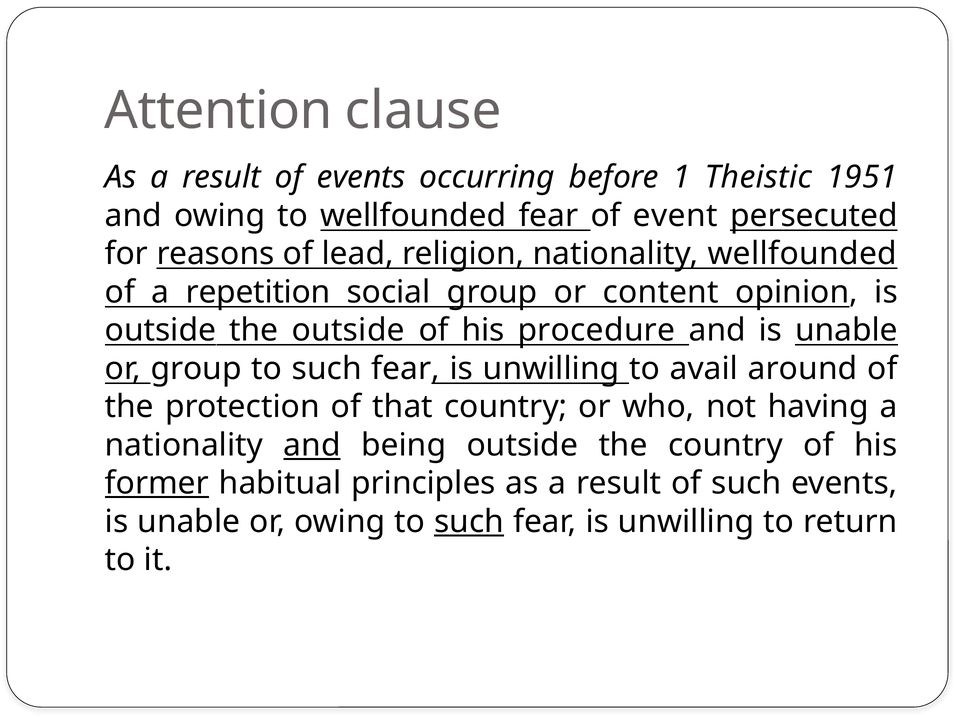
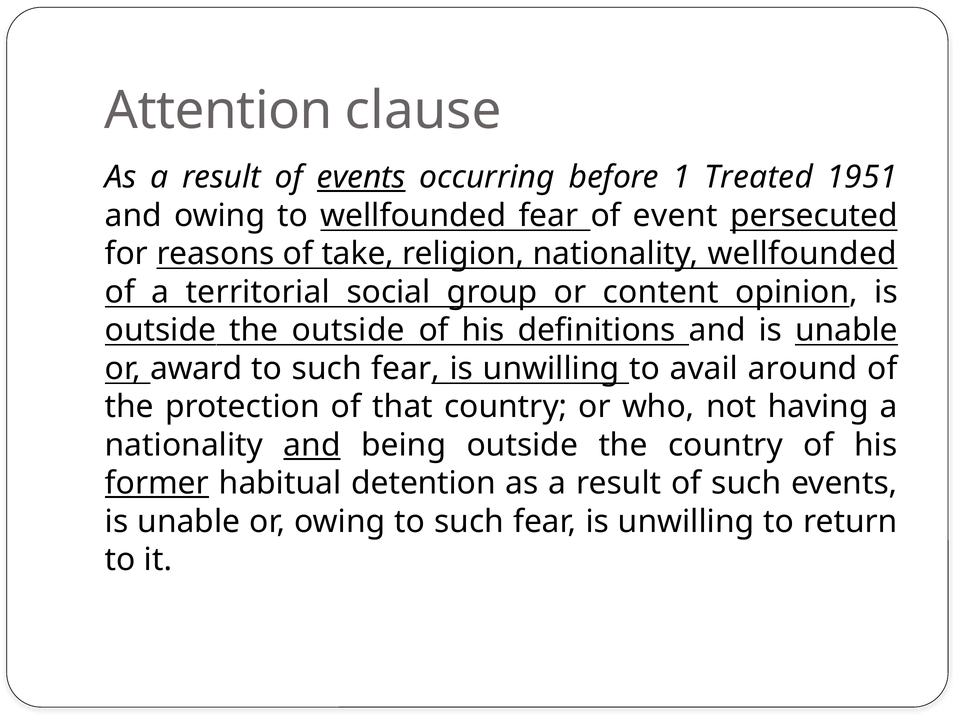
events at (361, 177) underline: none -> present
Theistic: Theistic -> Treated
lead: lead -> take
repetition: repetition -> territorial
procedure: procedure -> definitions
or group: group -> award
principles: principles -> detention
such at (469, 521) underline: present -> none
